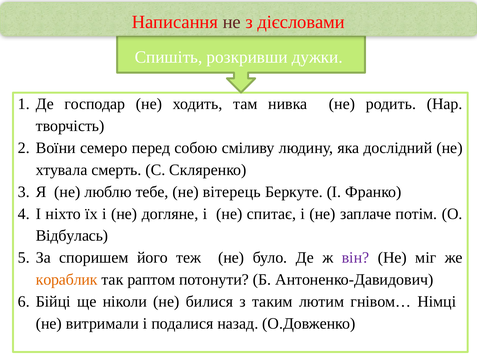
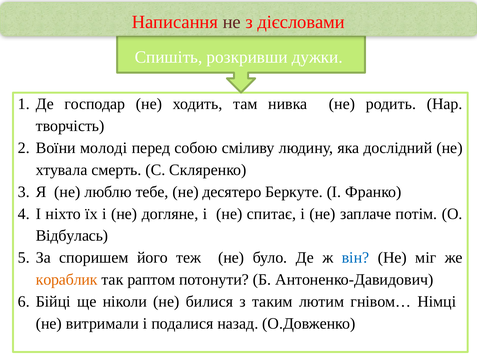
семеро: семеро -> молоді
вітерець: вітерець -> десятеро
він colour: purple -> blue
